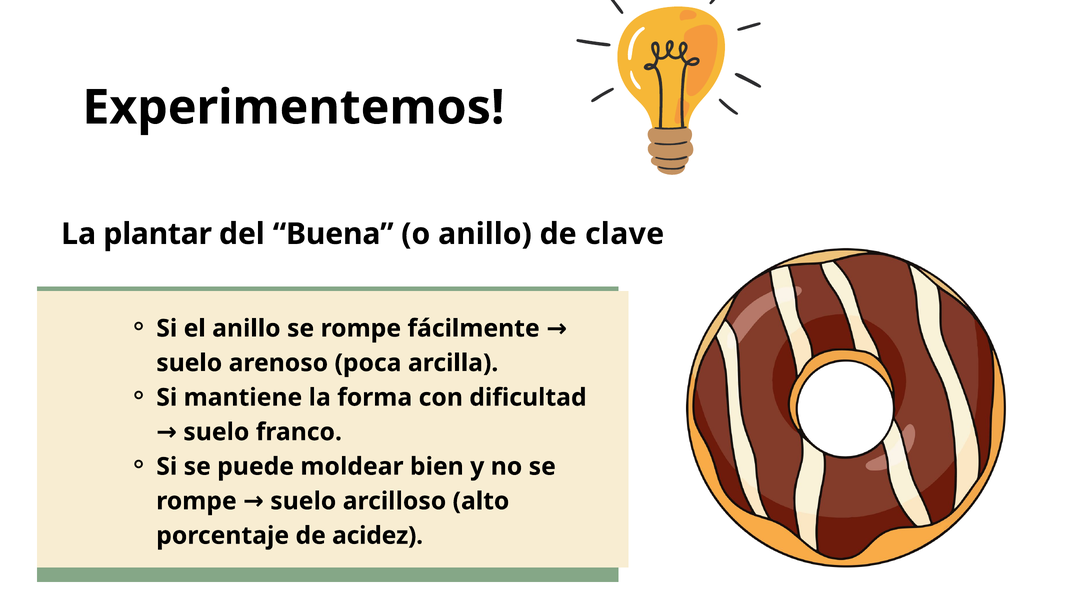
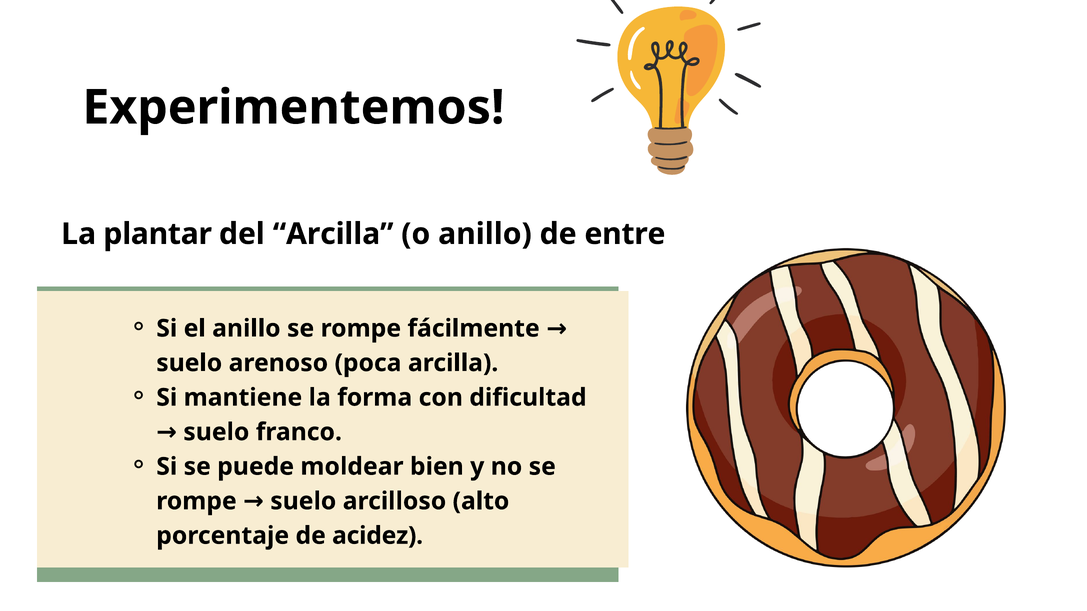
del Buena: Buena -> Arcilla
clave: clave -> entre
